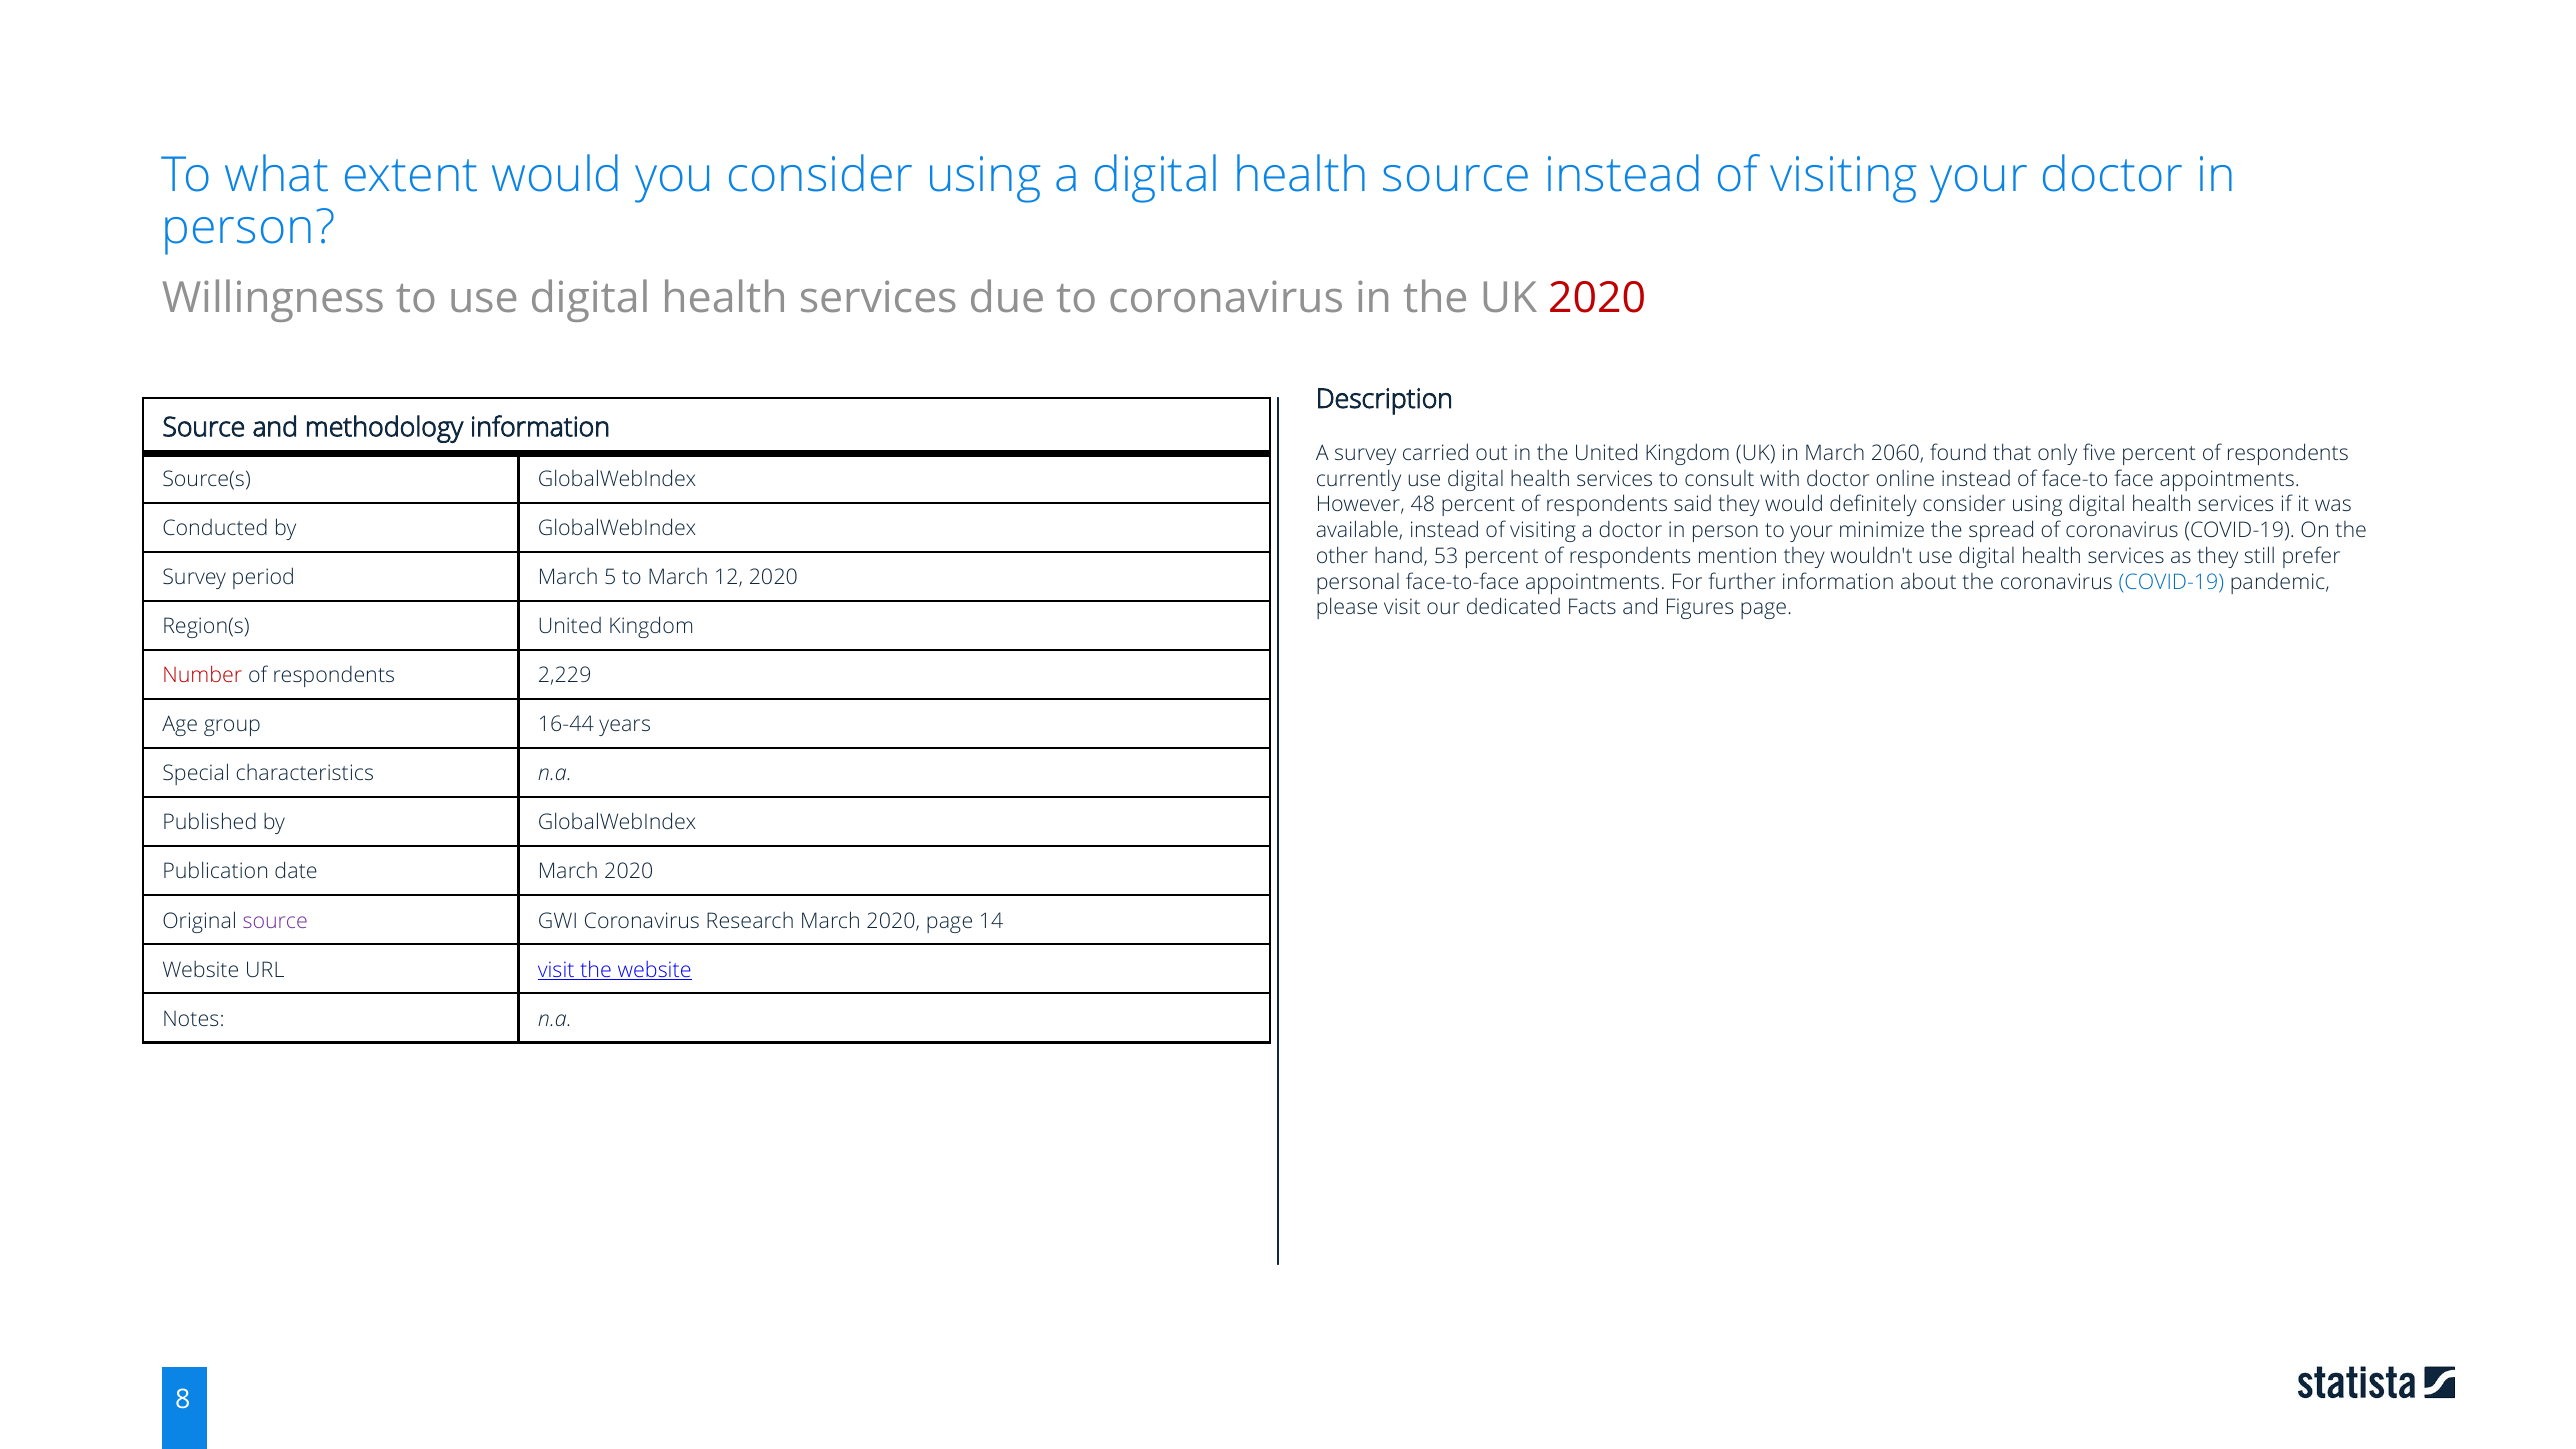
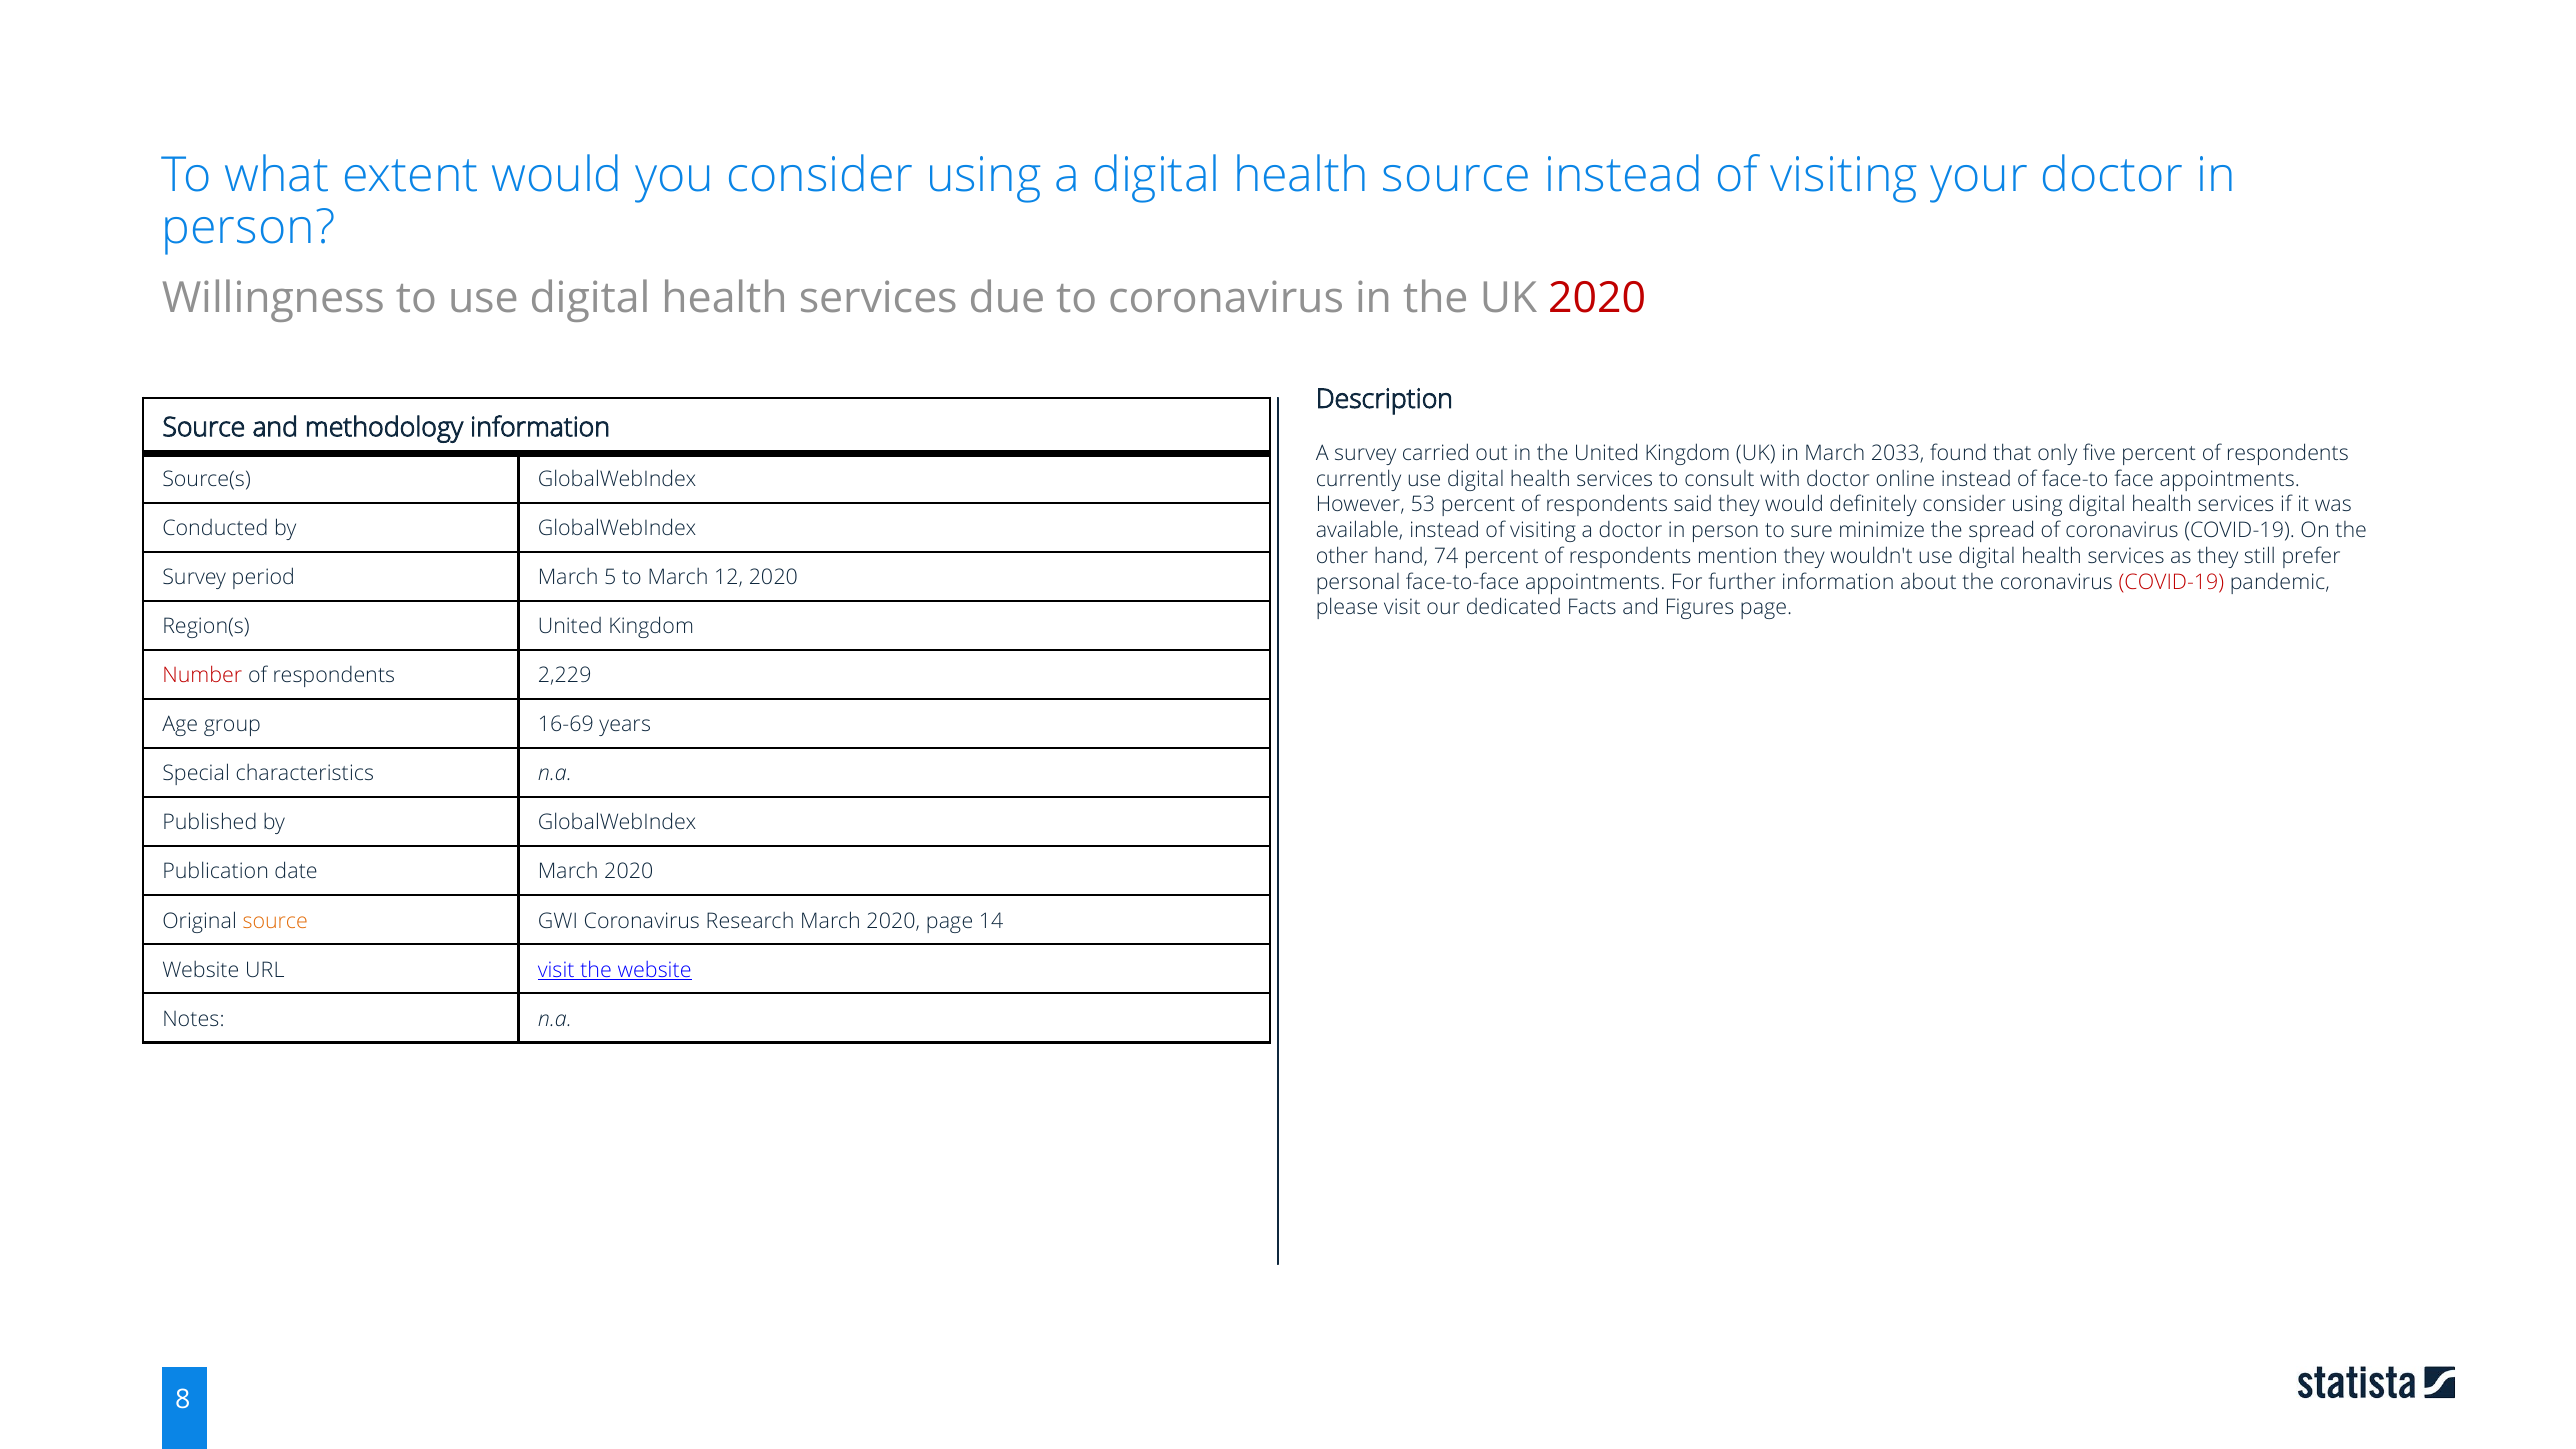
2060: 2060 -> 2033
48: 48 -> 53
to your: your -> sure
53: 53 -> 74
COVID-19 at (2171, 582) colour: blue -> red
16-44: 16-44 -> 16-69
source at (275, 921) colour: purple -> orange
